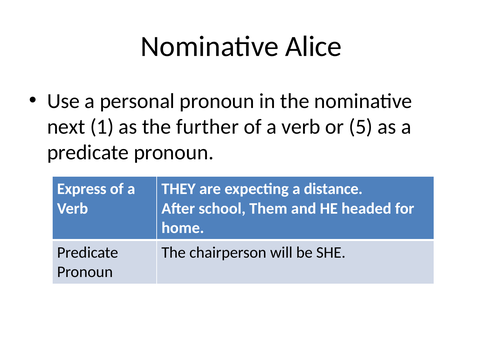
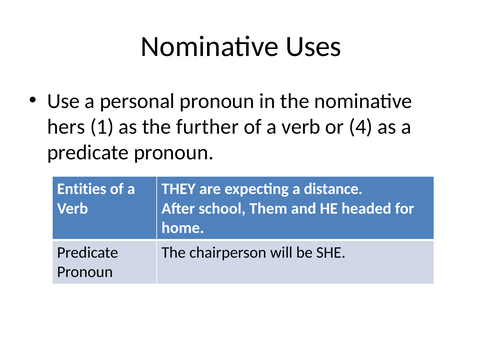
Alice: Alice -> Uses
next: next -> hers
5: 5 -> 4
Express: Express -> Entities
